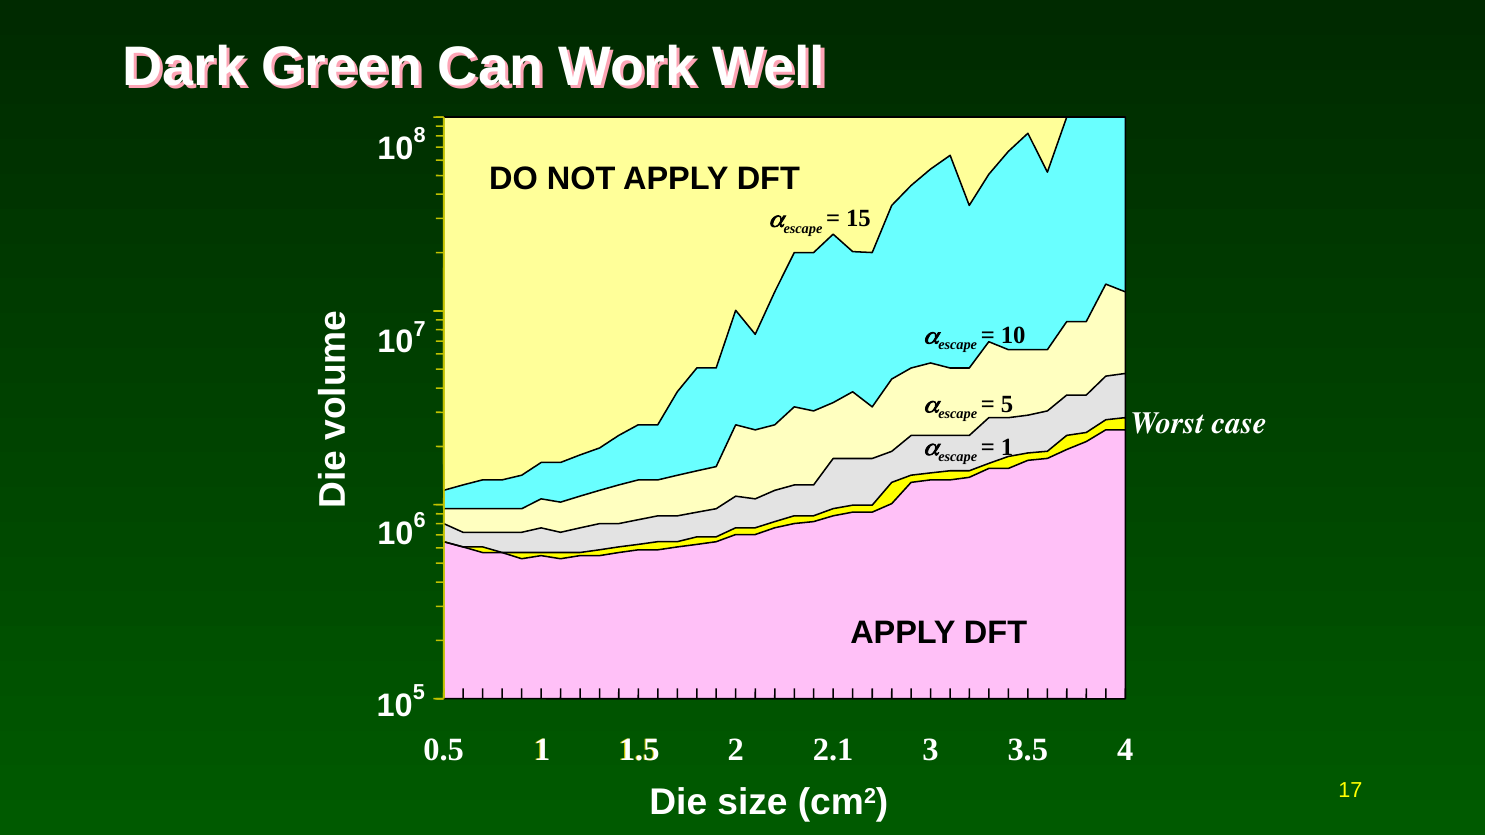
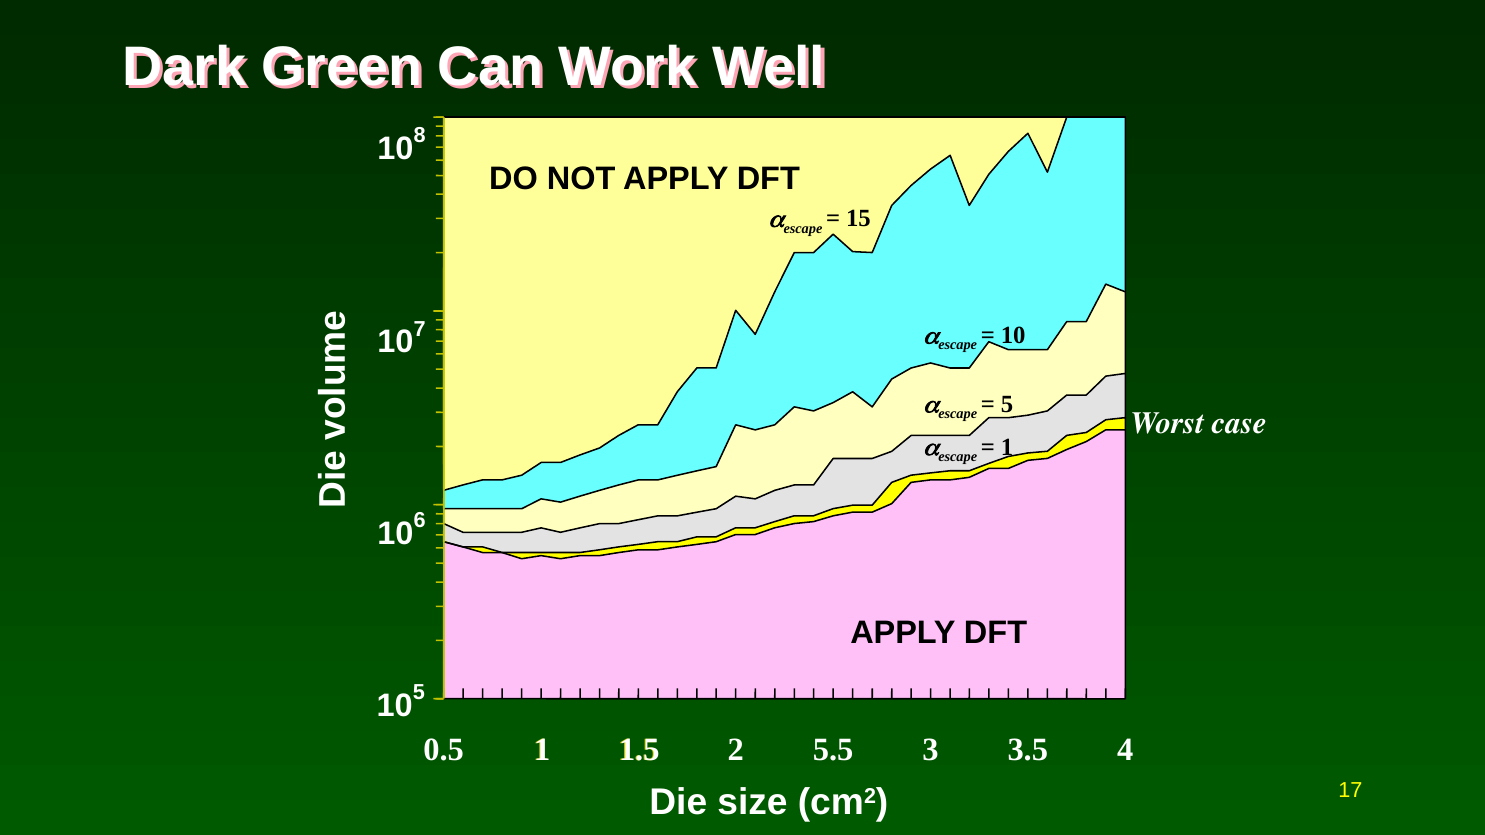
2.1: 2.1 -> 5.5
